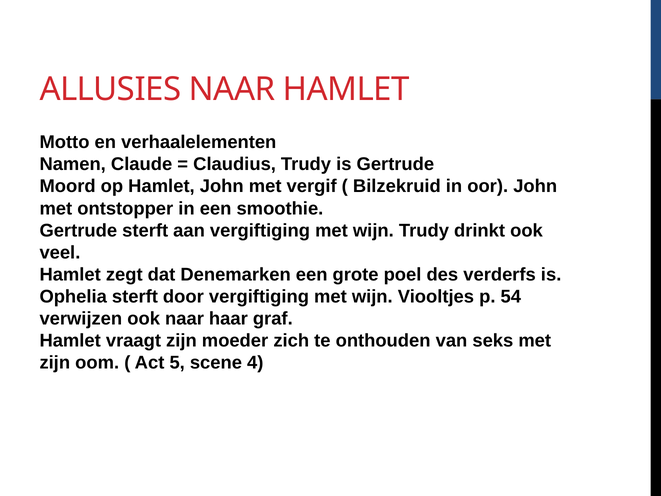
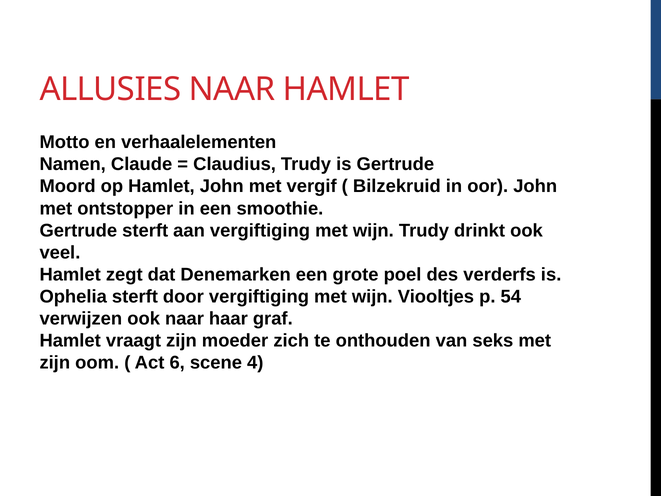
5: 5 -> 6
